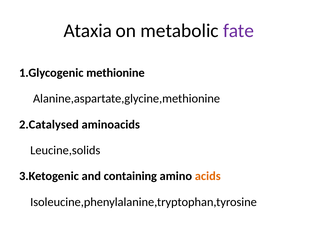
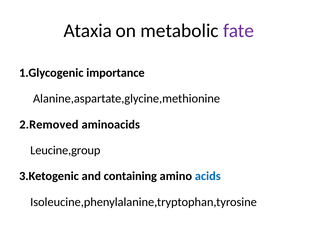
methionine: methionine -> importance
2.Catalysed: 2.Catalysed -> 2.Removed
Leucine,solids: Leucine,solids -> Leucine,group
acids colour: orange -> blue
